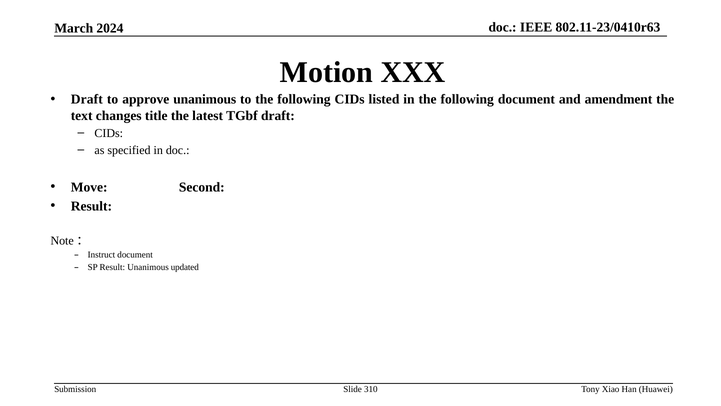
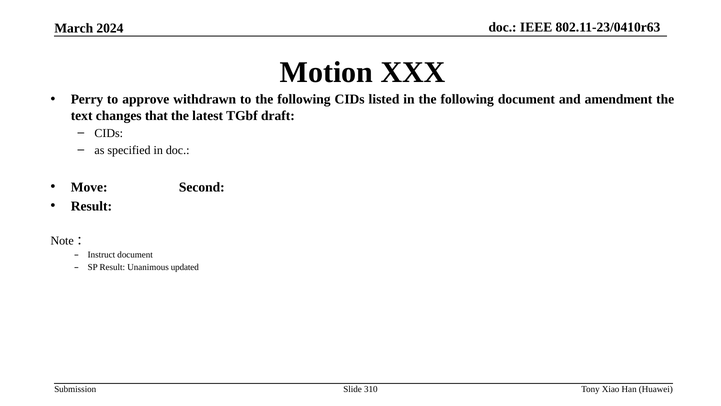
Draft at (87, 99): Draft -> Perry
approve unanimous: unanimous -> withdrawn
title: title -> that
